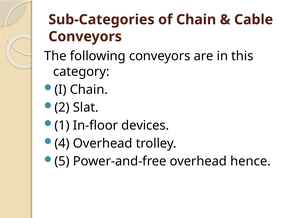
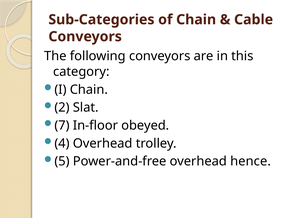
1: 1 -> 7
devices: devices -> obeyed
